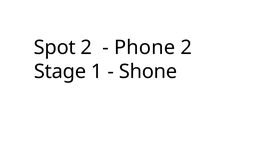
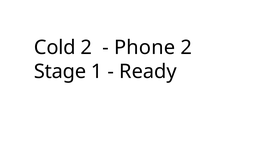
Spot: Spot -> Cold
Shone: Shone -> Ready
